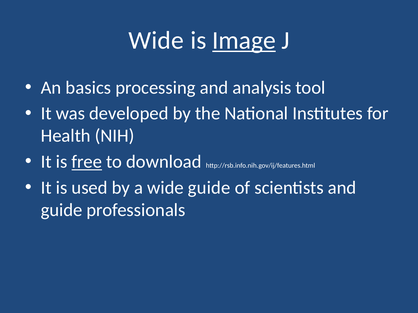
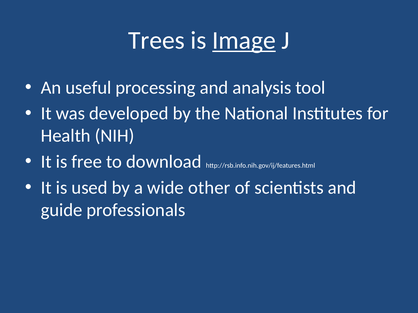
Wide at (156, 40): Wide -> Trees
basics: basics -> useful
free underline: present -> none
wide guide: guide -> other
